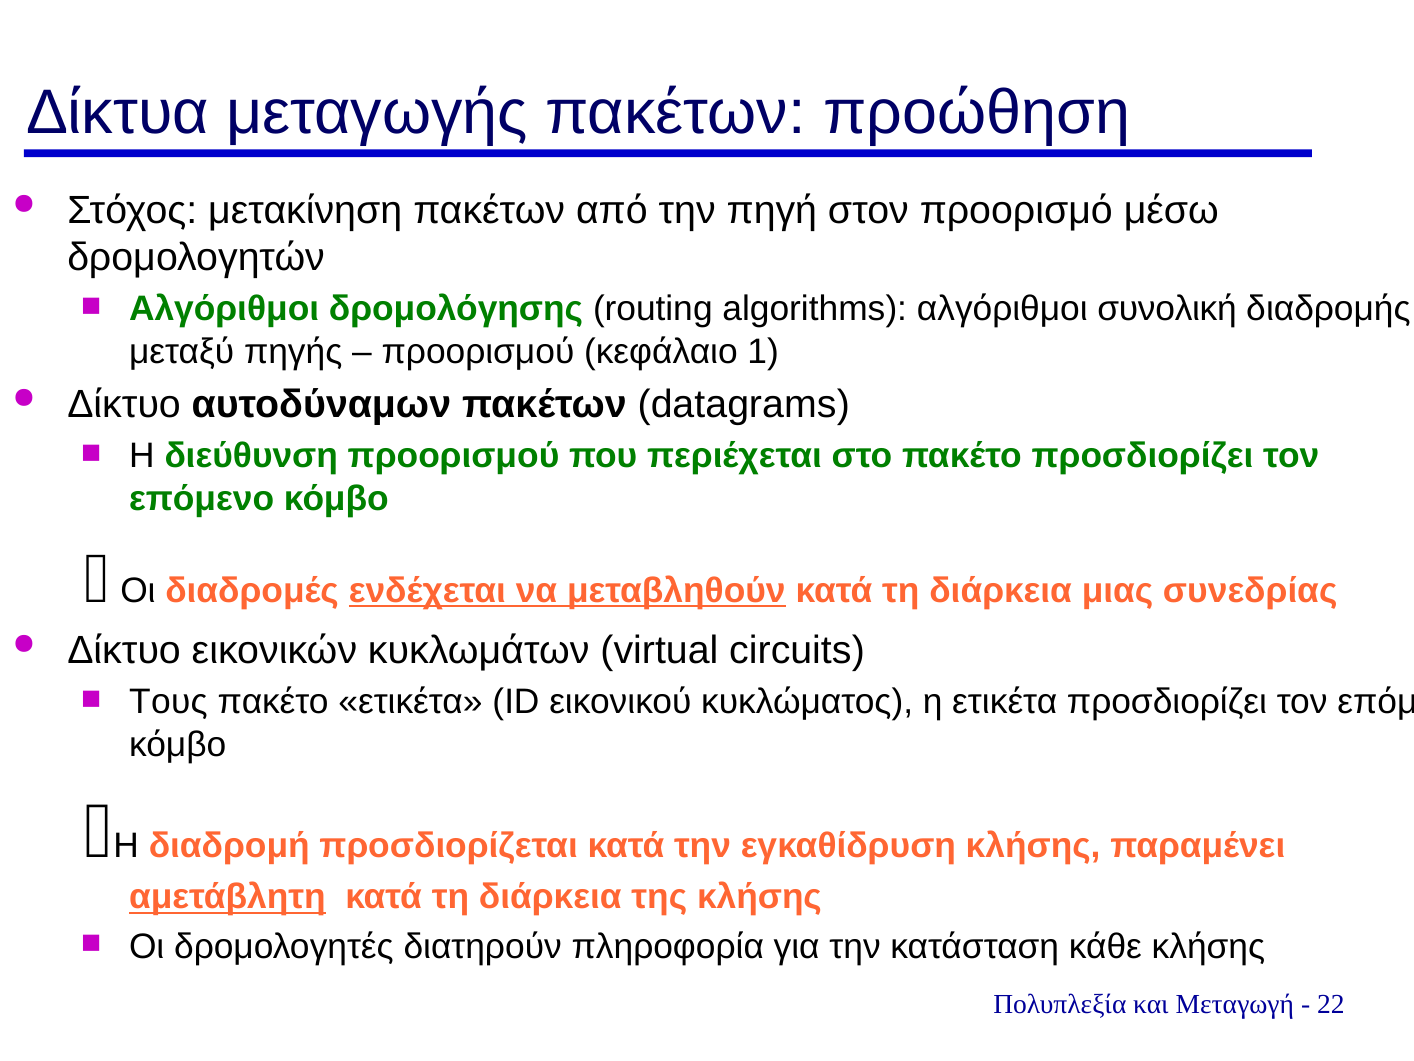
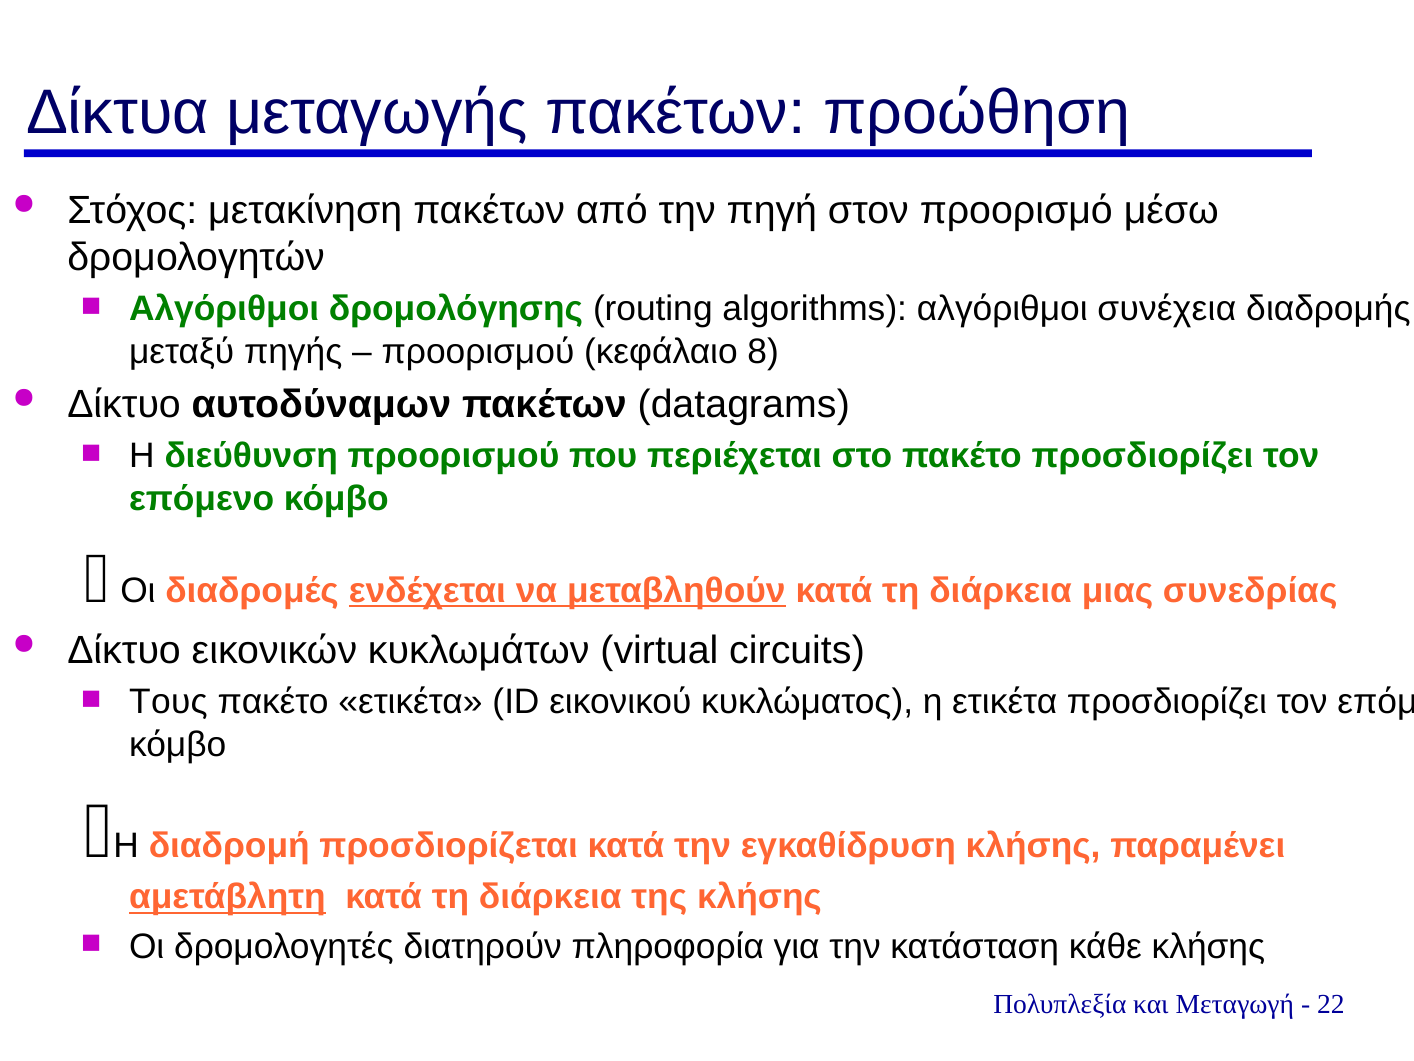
συνολική: συνολική -> συνέχεια
1: 1 -> 8
